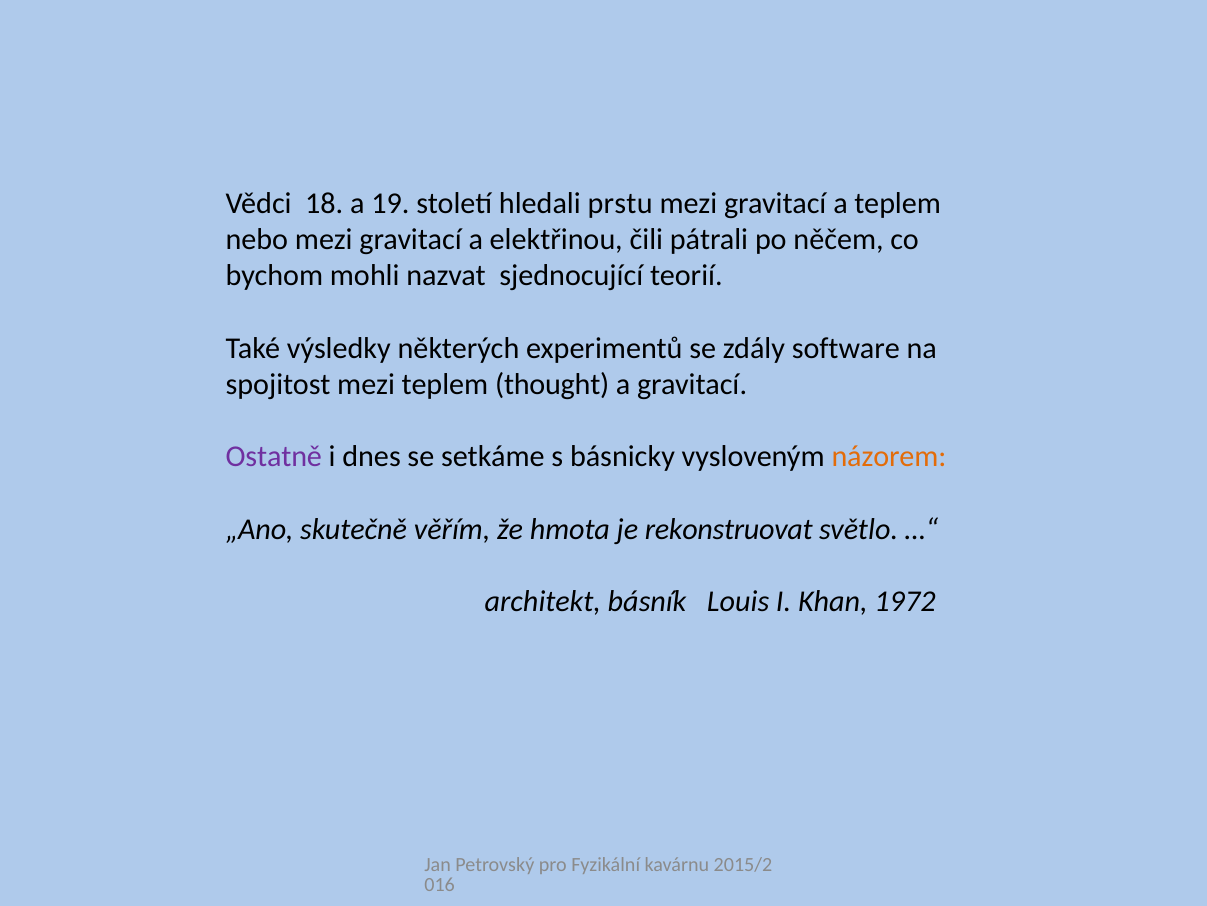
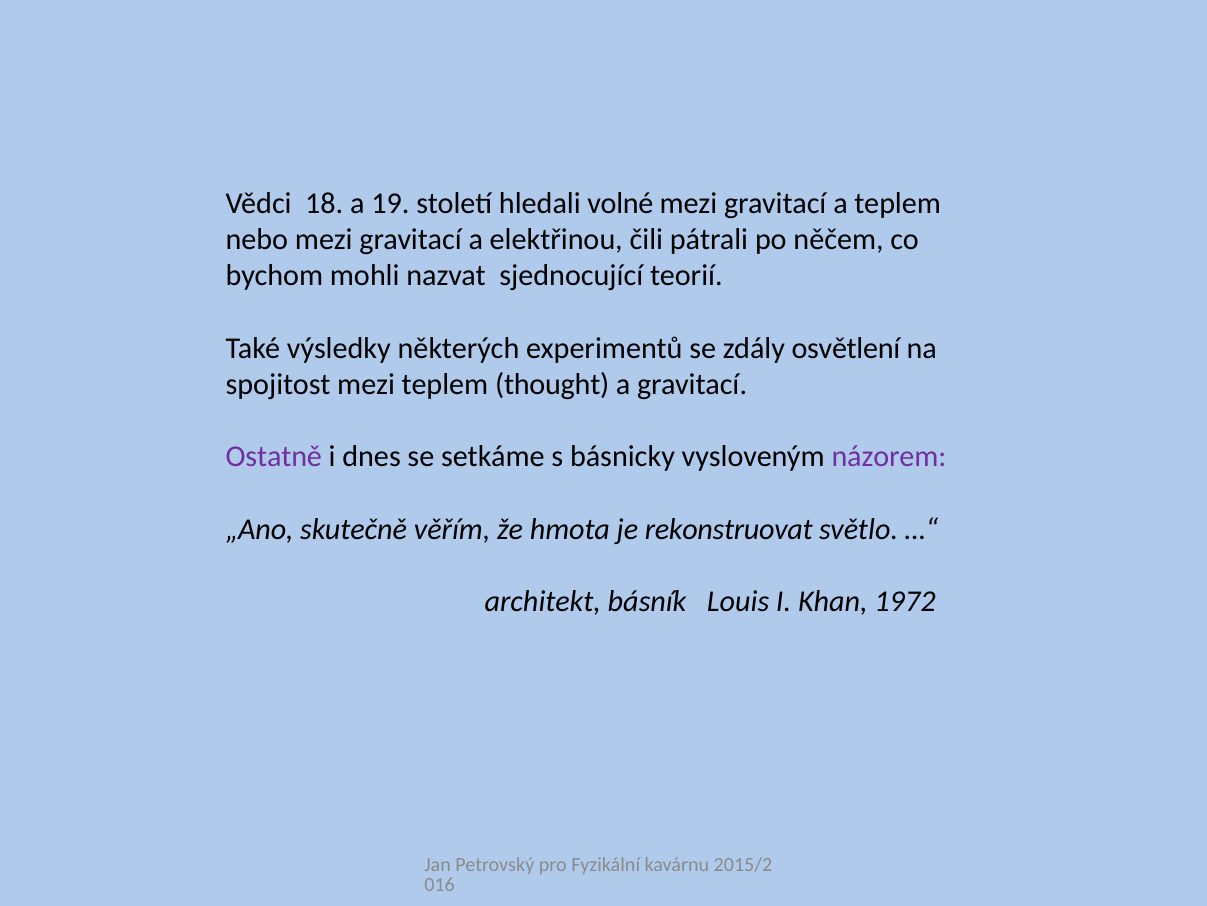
prstu: prstu -> volné
software: software -> osvětlení
názorem colour: orange -> purple
